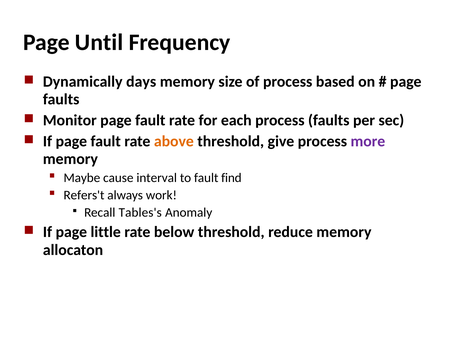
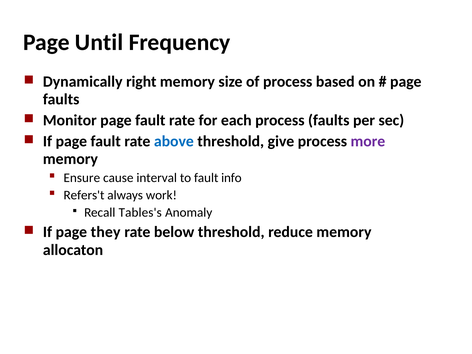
days: days -> right
above colour: orange -> blue
Maybe: Maybe -> Ensure
find: find -> info
little: little -> they
